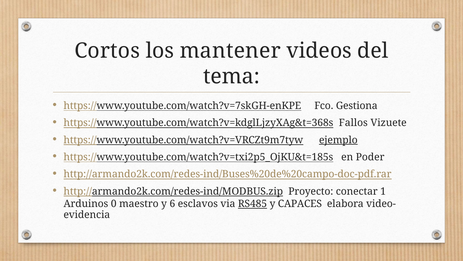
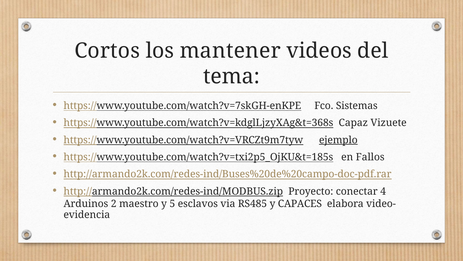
Gestiona: Gestiona -> Sistemas
Fallos: Fallos -> Capaz
Poder: Poder -> Fallos
1: 1 -> 4
0: 0 -> 2
6: 6 -> 5
RS485 underline: present -> none
